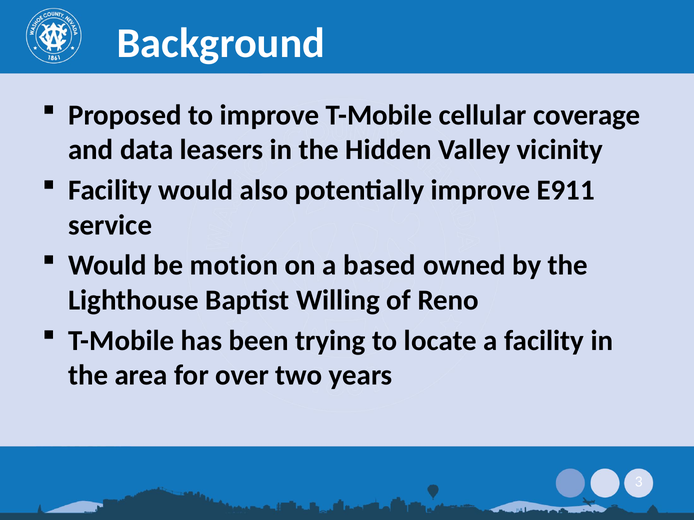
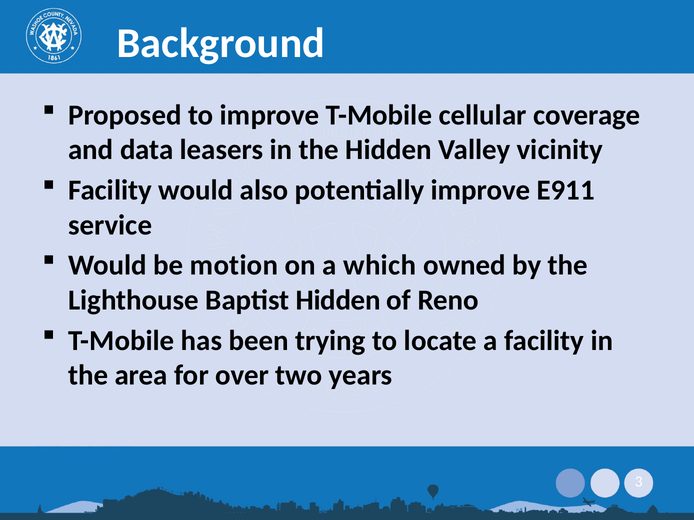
based: based -> which
Baptist Willing: Willing -> Hidden
